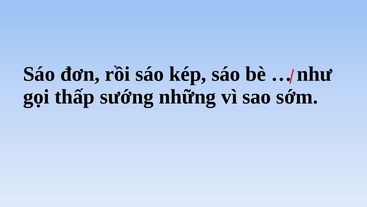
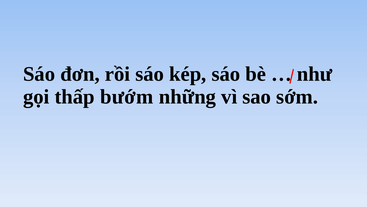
sướng: sướng -> bướm
